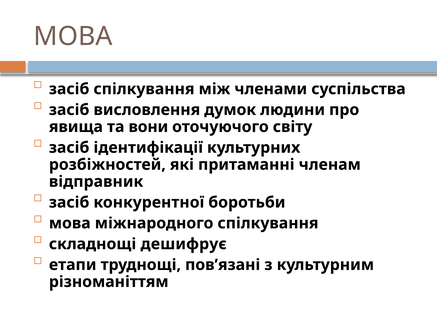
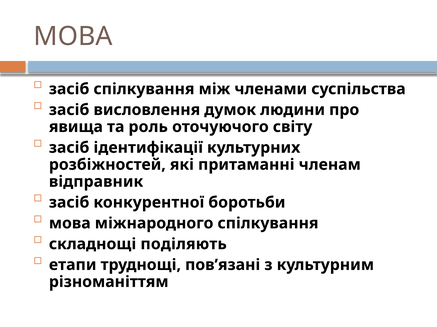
вони: вони -> роль
дешифрує: дешифрує -> поділяють
